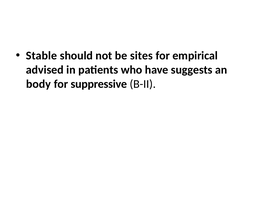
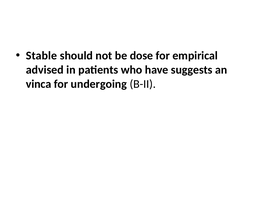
sites: sites -> dose
body: body -> vinca
suppressive: suppressive -> undergoing
